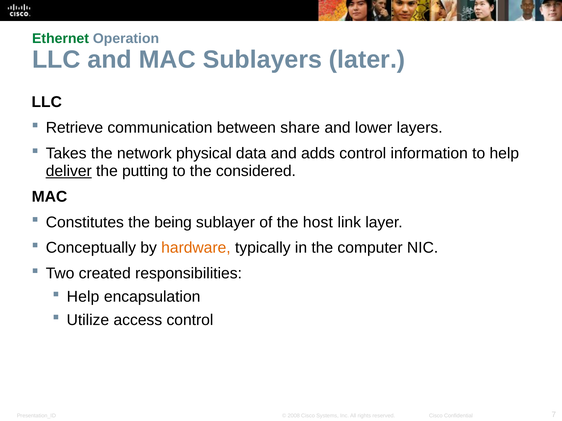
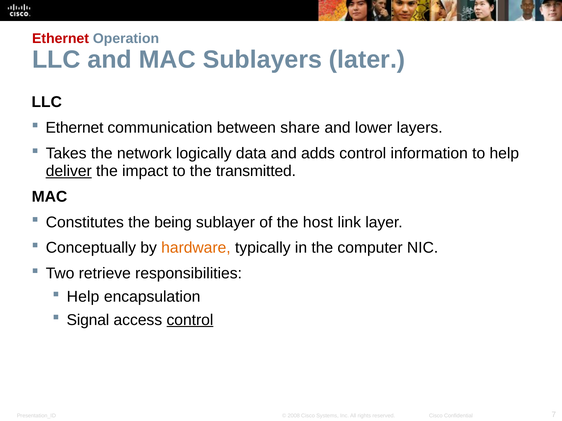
Ethernet at (61, 39) colour: green -> red
Retrieve at (74, 128): Retrieve -> Ethernet
physical: physical -> logically
putting: putting -> impact
considered: considered -> transmitted
created: created -> retrieve
Utilize: Utilize -> Signal
control at (190, 320) underline: none -> present
